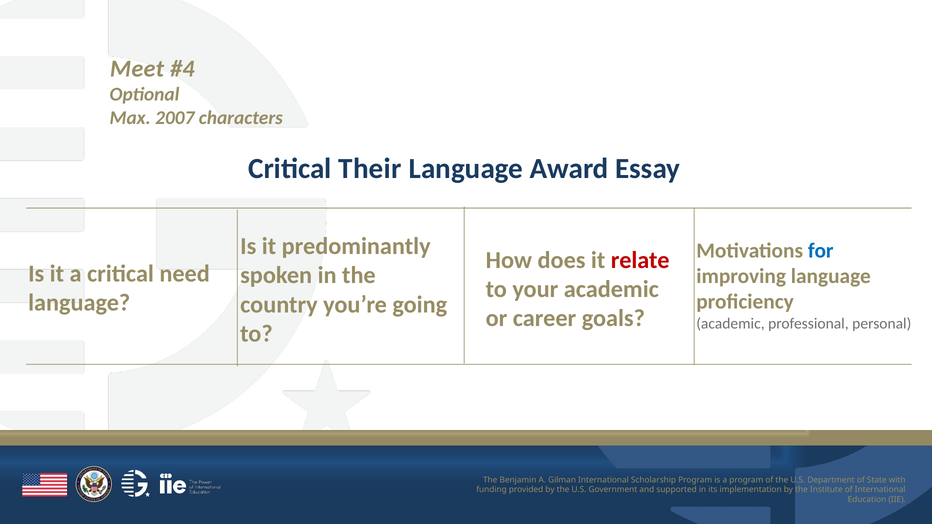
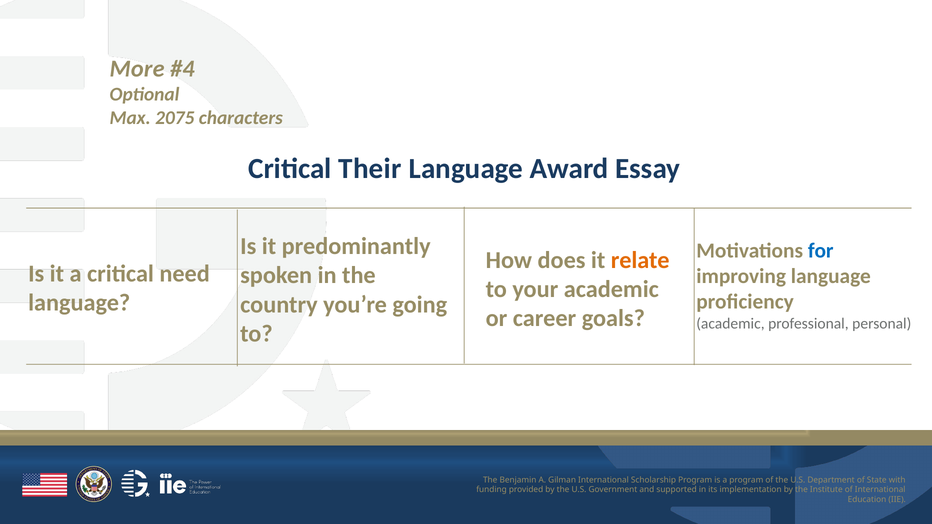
Meet: Meet -> More
2007: 2007 -> 2075
relate colour: red -> orange
